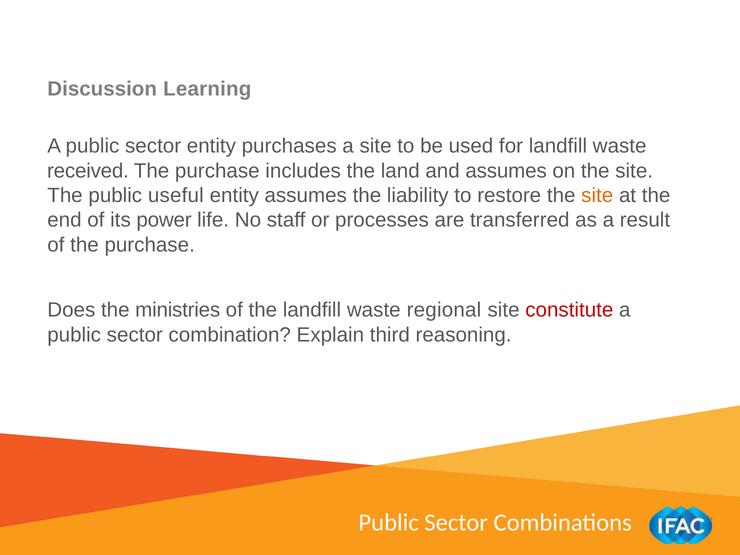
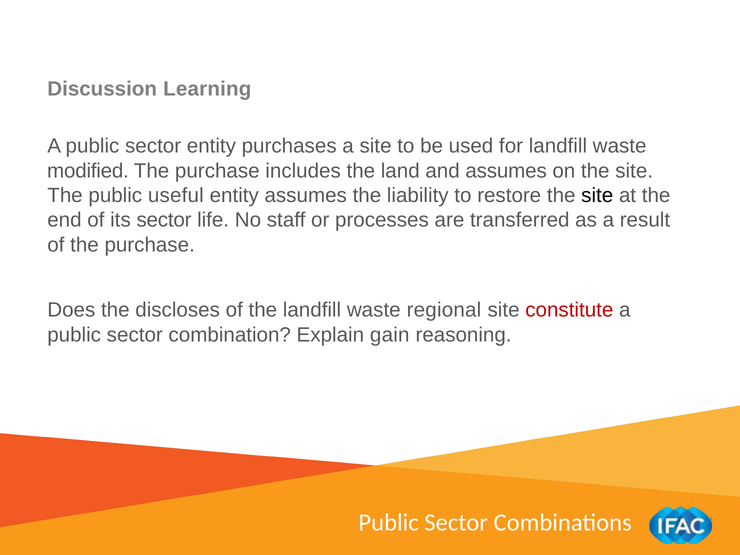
received: received -> modified
site at (597, 195) colour: orange -> black
its power: power -> sector
ministries: ministries -> discloses
third: third -> gain
